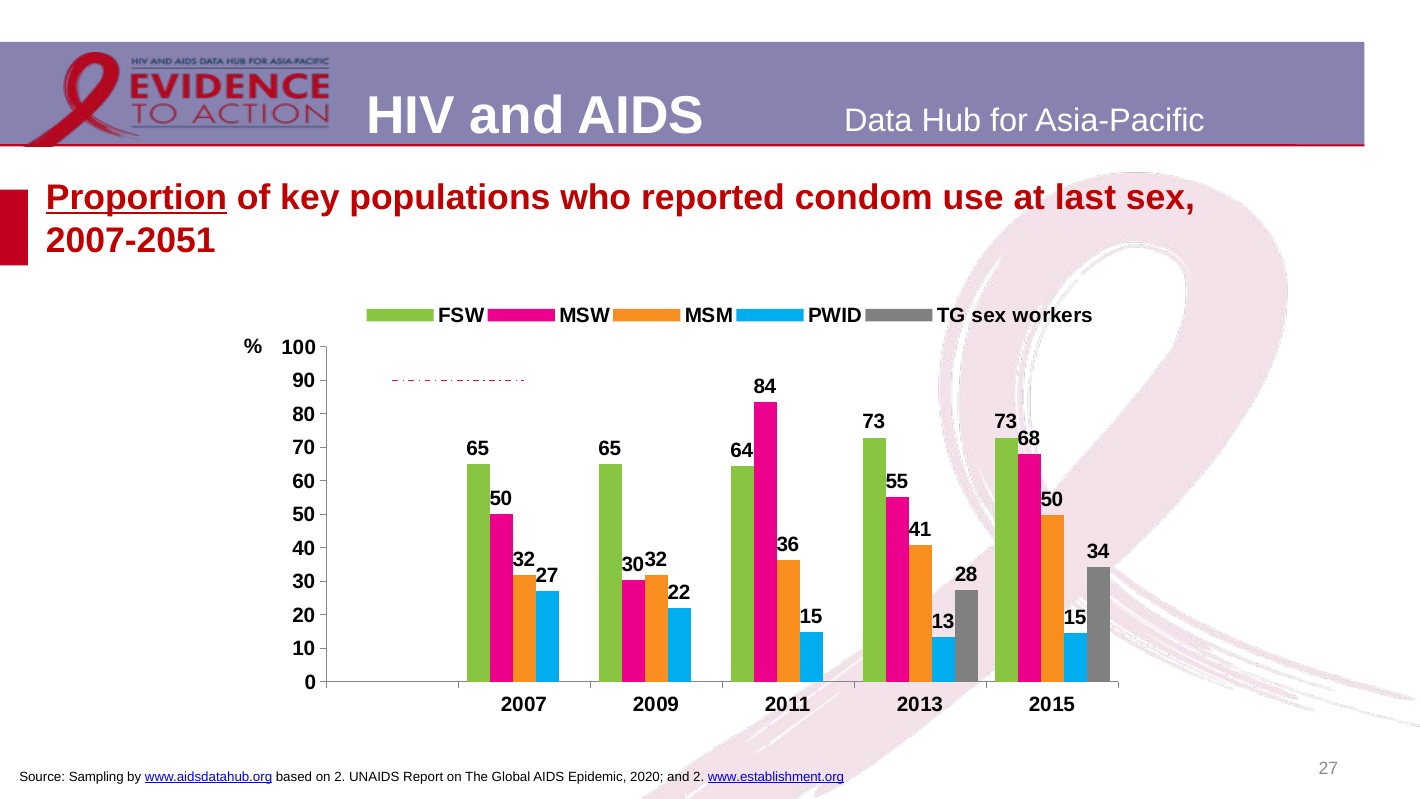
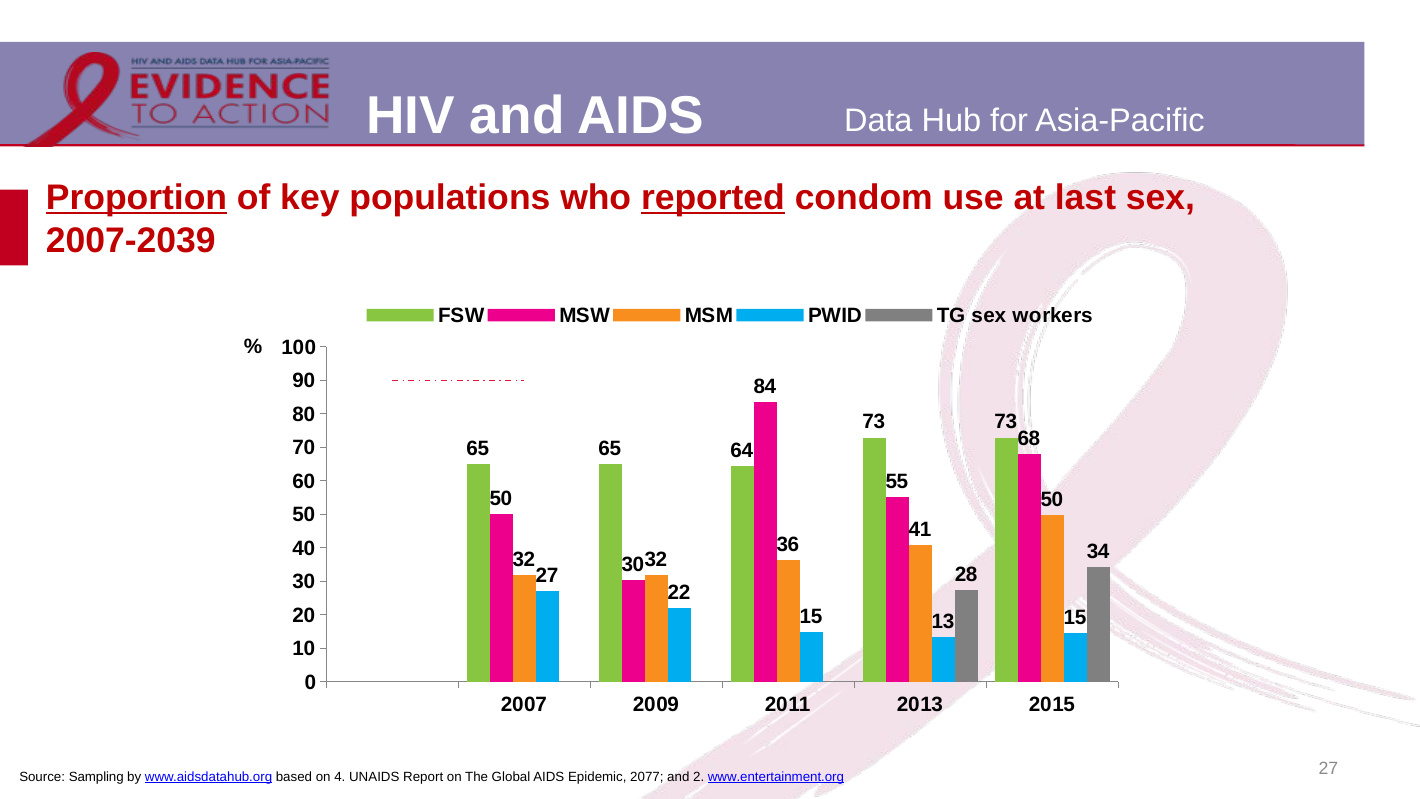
reported underline: none -> present
2007-2051: 2007-2051 -> 2007-2039
on 2: 2 -> 4
2020: 2020 -> 2077
www.establishment.org: www.establishment.org -> www.entertainment.org
